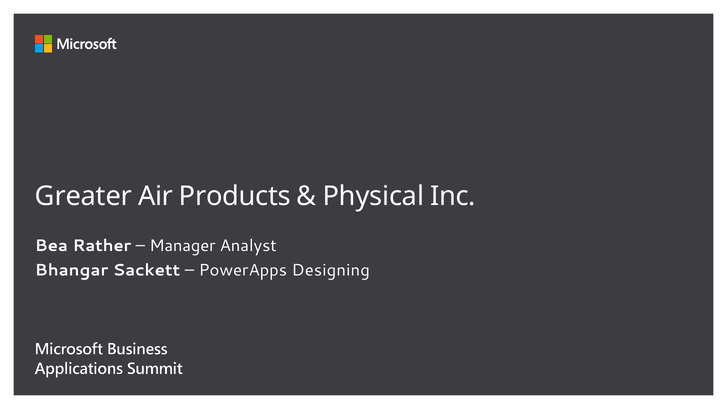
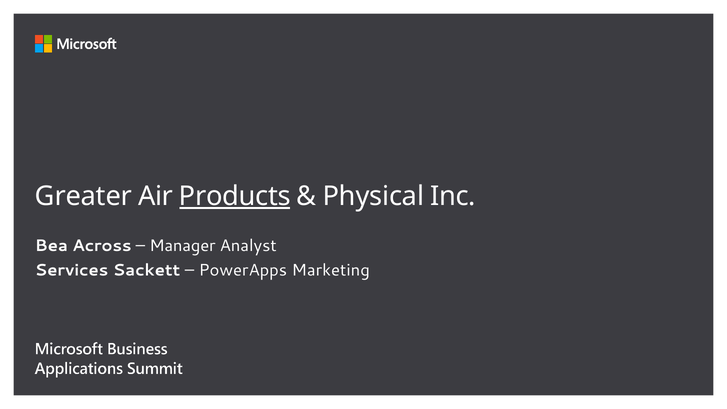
Products underline: none -> present
Rather: Rather -> Across
Bhangar: Bhangar -> Services
Designing: Designing -> Marketing
